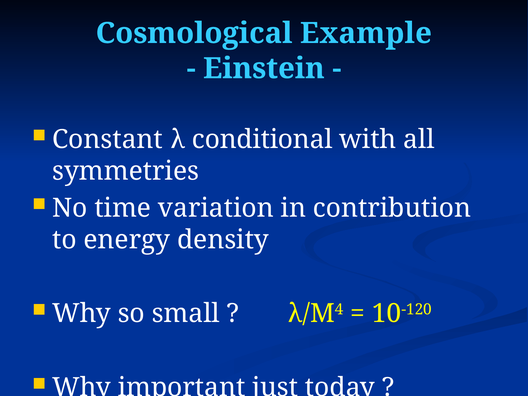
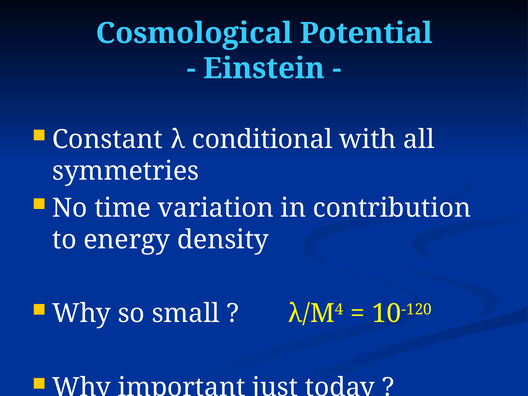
Example: Example -> Potential
